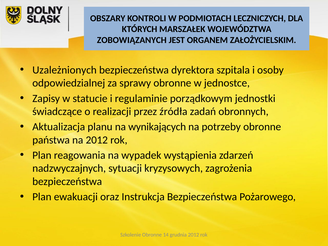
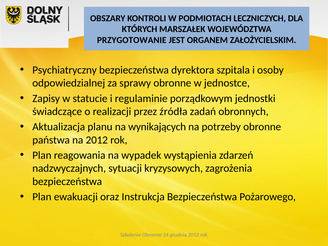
ZOBOWIĄZANYCH: ZOBOWIĄZANYCH -> PRZYGOTOWANIE
Uzależnionych: Uzależnionych -> Psychiatryczny
